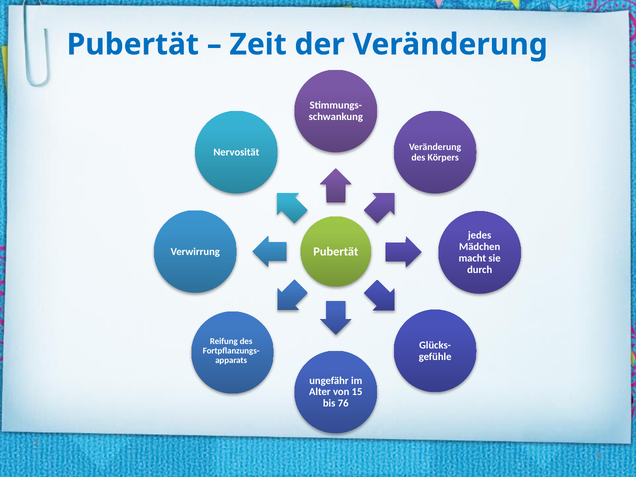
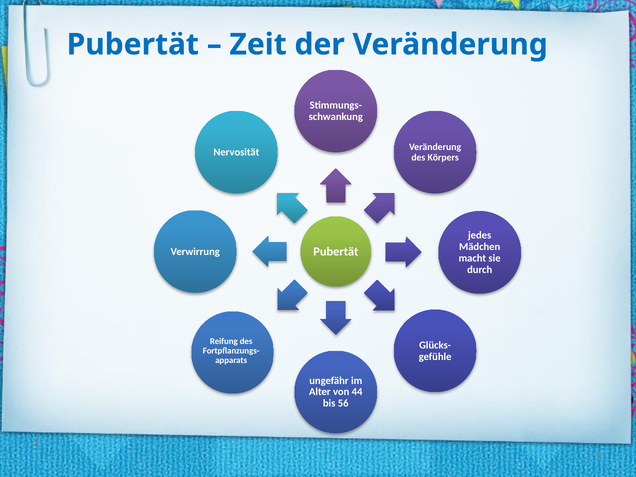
15: 15 -> 44
76: 76 -> 56
